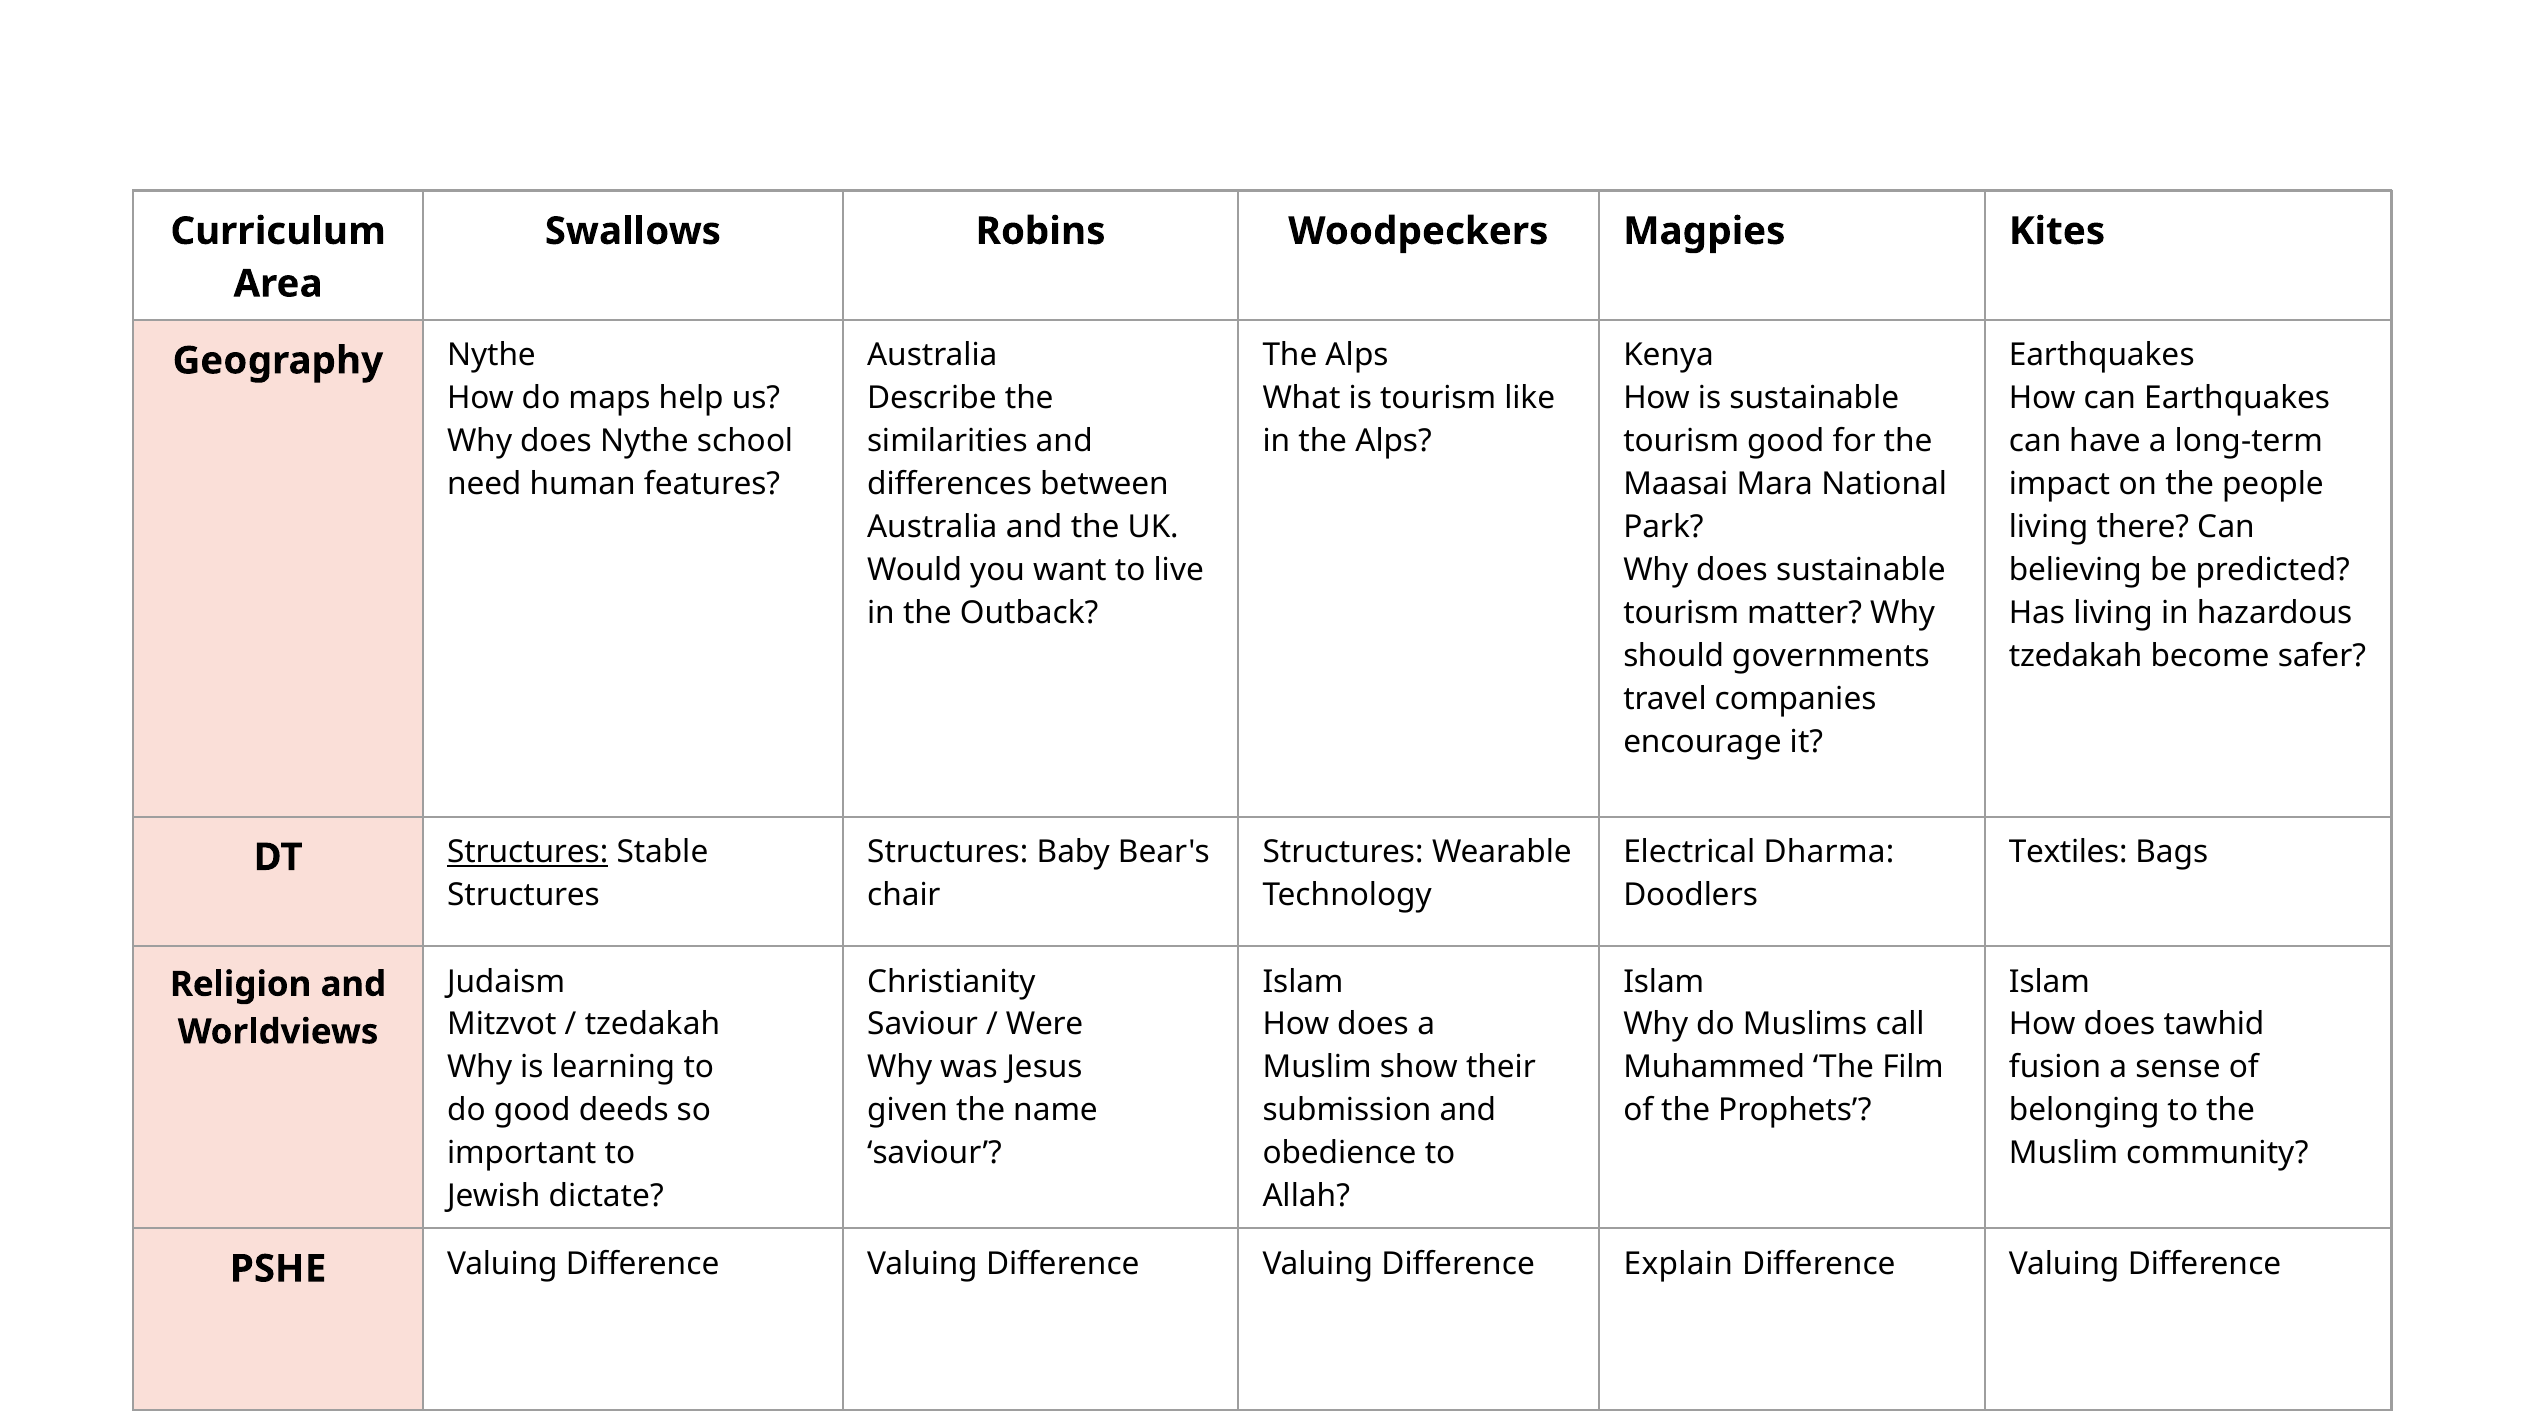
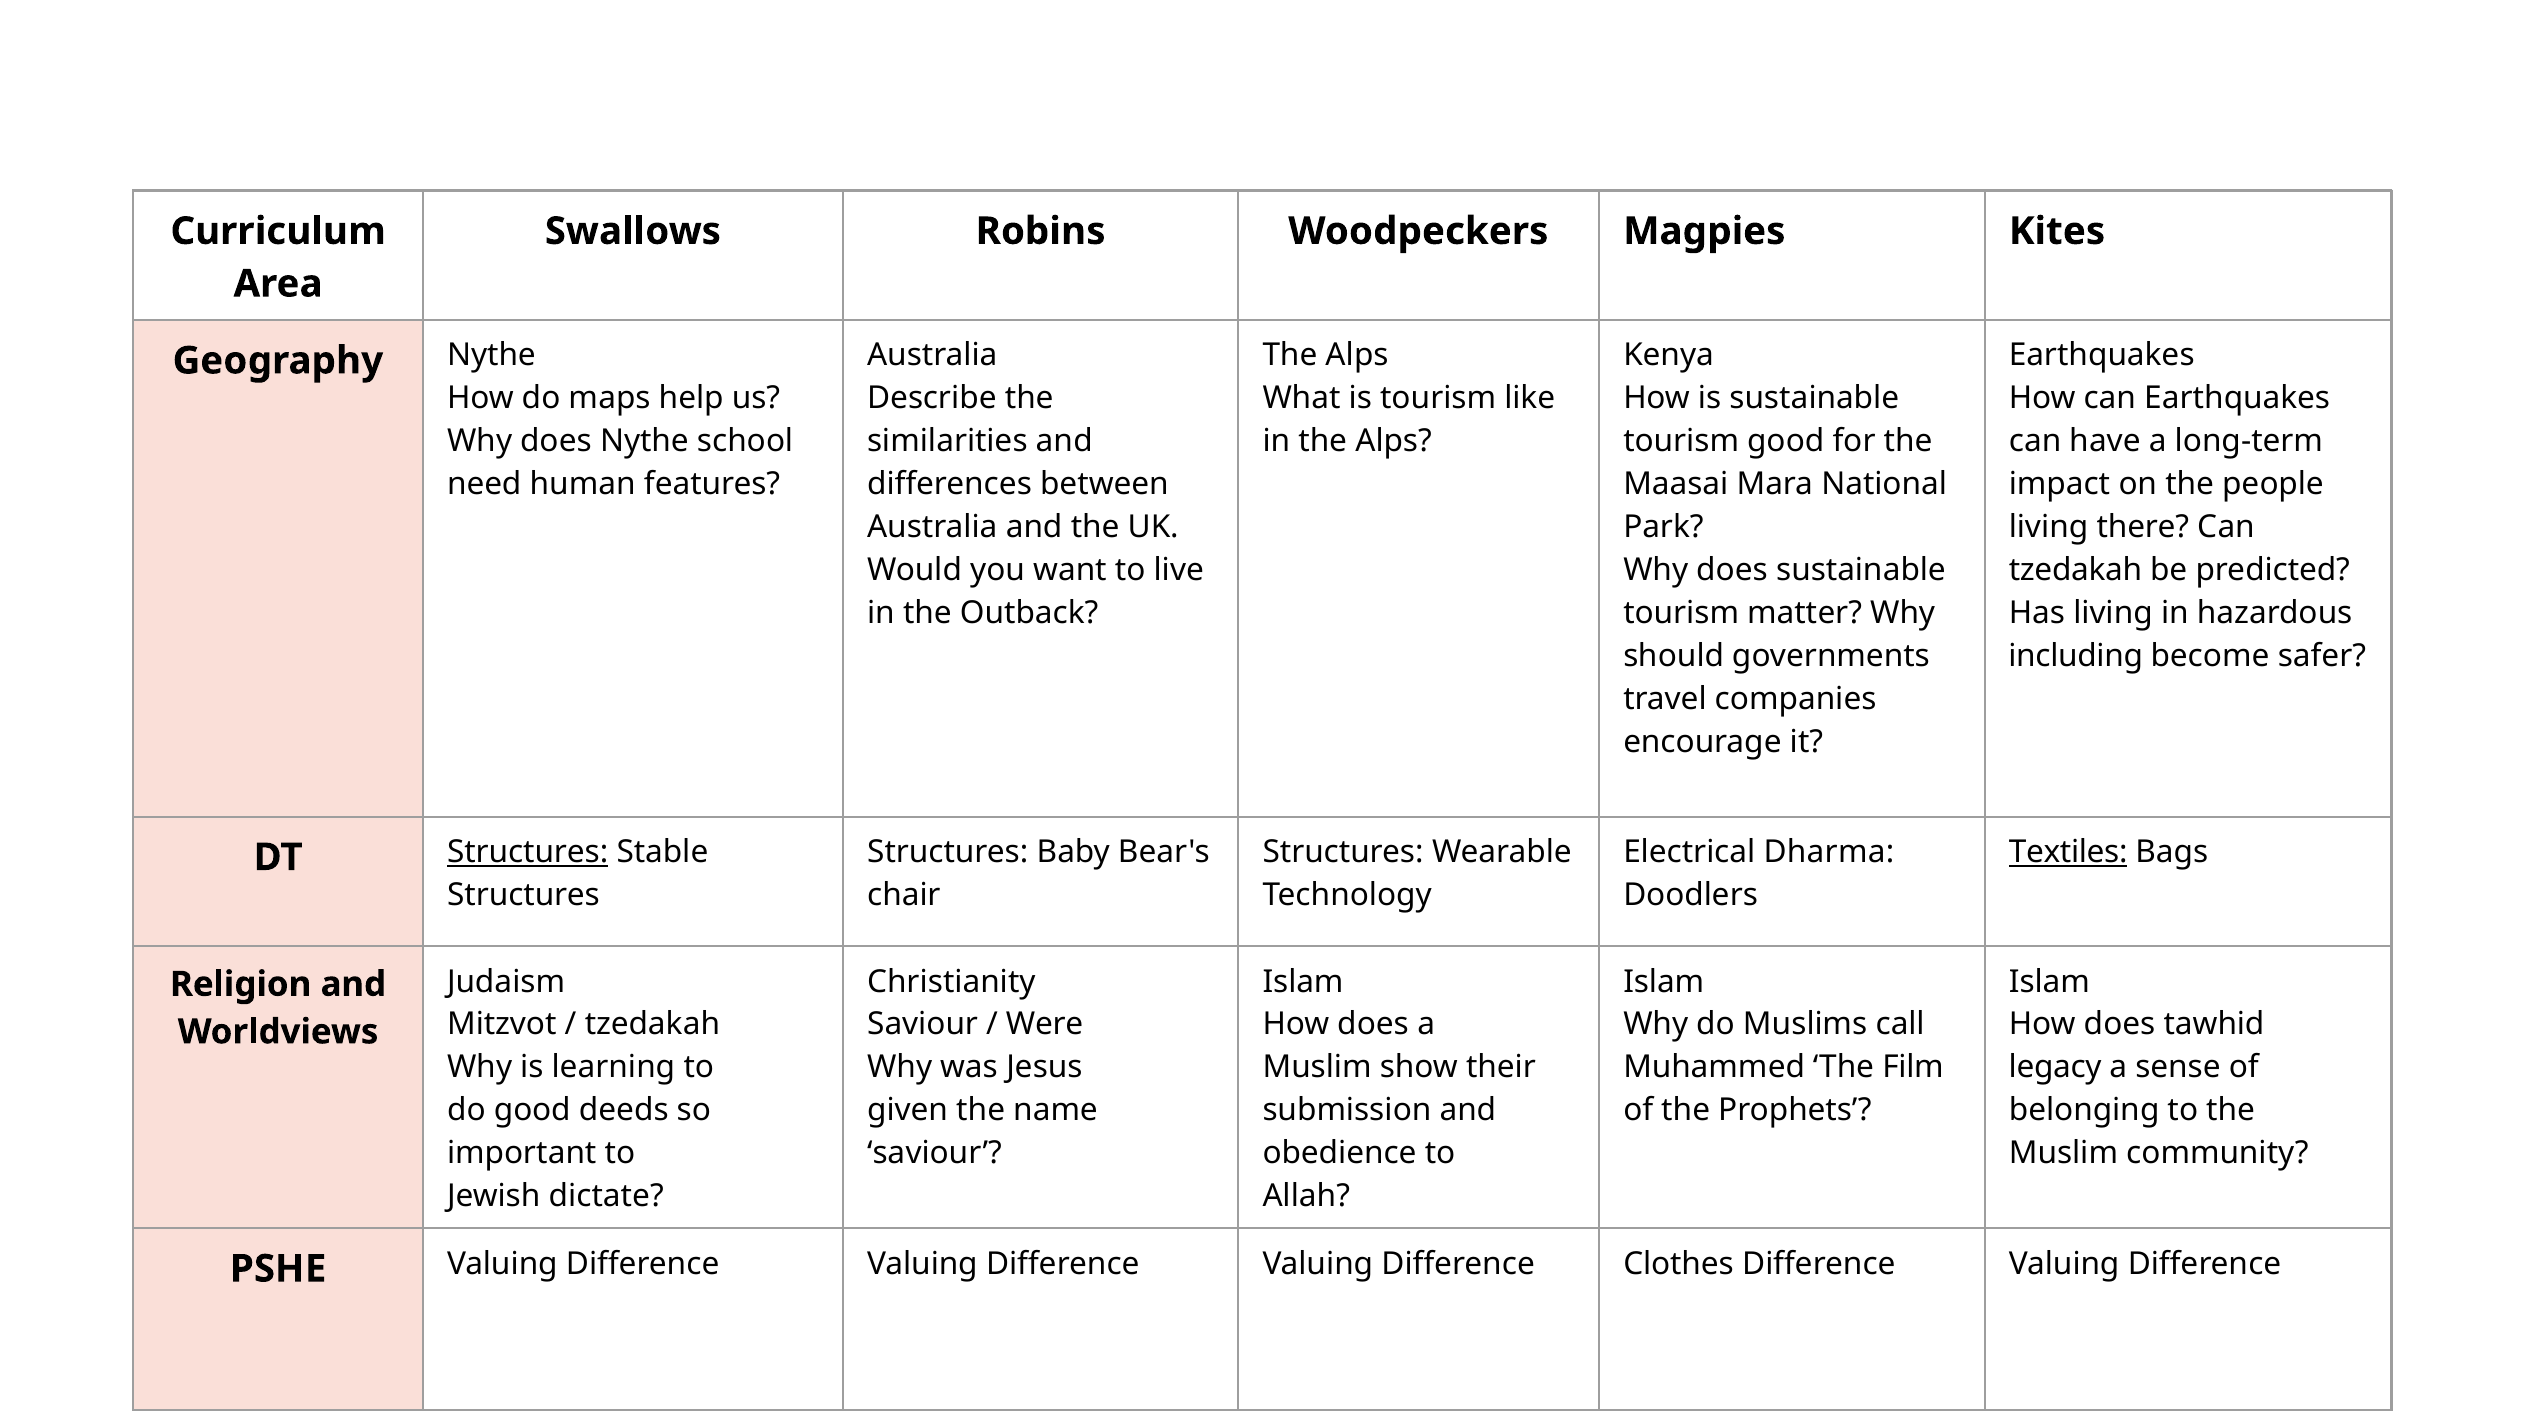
believing at (2075, 570): believing -> tzedakah
tzedakah at (2076, 656): tzedakah -> including
Textiles underline: none -> present
fusion: fusion -> legacy
Explain: Explain -> Clothes
